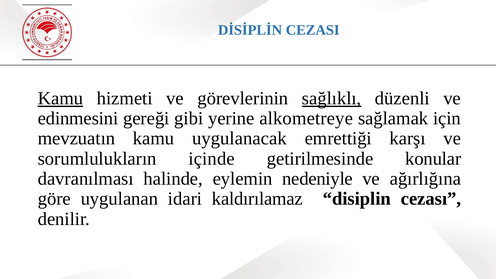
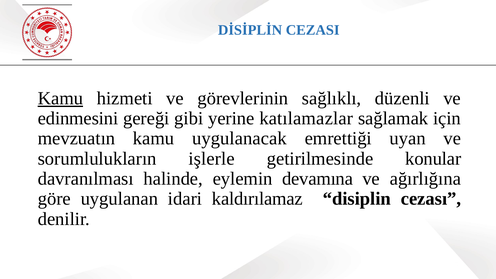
sağlıklı underline: present -> none
alkometreye: alkometreye -> katılamazlar
karşı: karşı -> uyan
içinde: içinde -> işlerle
nedeniyle: nedeniyle -> devamına
